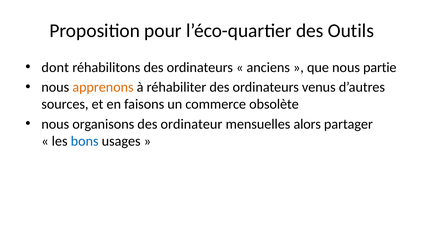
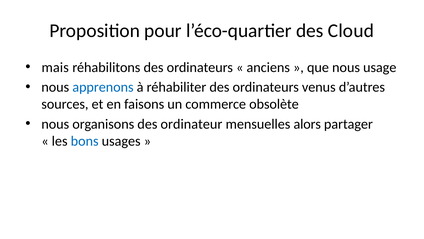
Outils: Outils -> Cloud
dont: dont -> mais
partie: partie -> usage
apprenons colour: orange -> blue
